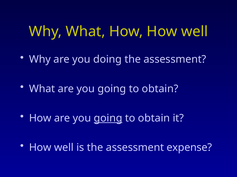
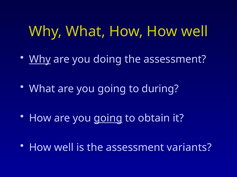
Why at (40, 60) underline: none -> present
obtain at (160, 89): obtain -> during
expense: expense -> variants
